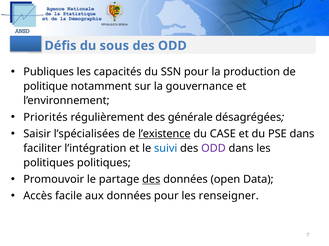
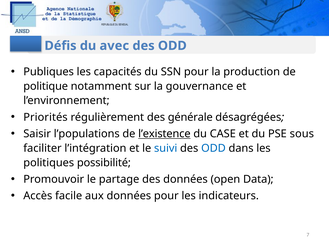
sous: sous -> avec
l’spécialisées: l’spécialisées -> l’populations
PSE dans: dans -> sous
ODD at (213, 149) colour: purple -> blue
politiques politiques: politiques -> possibilité
des at (151, 180) underline: present -> none
renseigner: renseigner -> indicateurs
